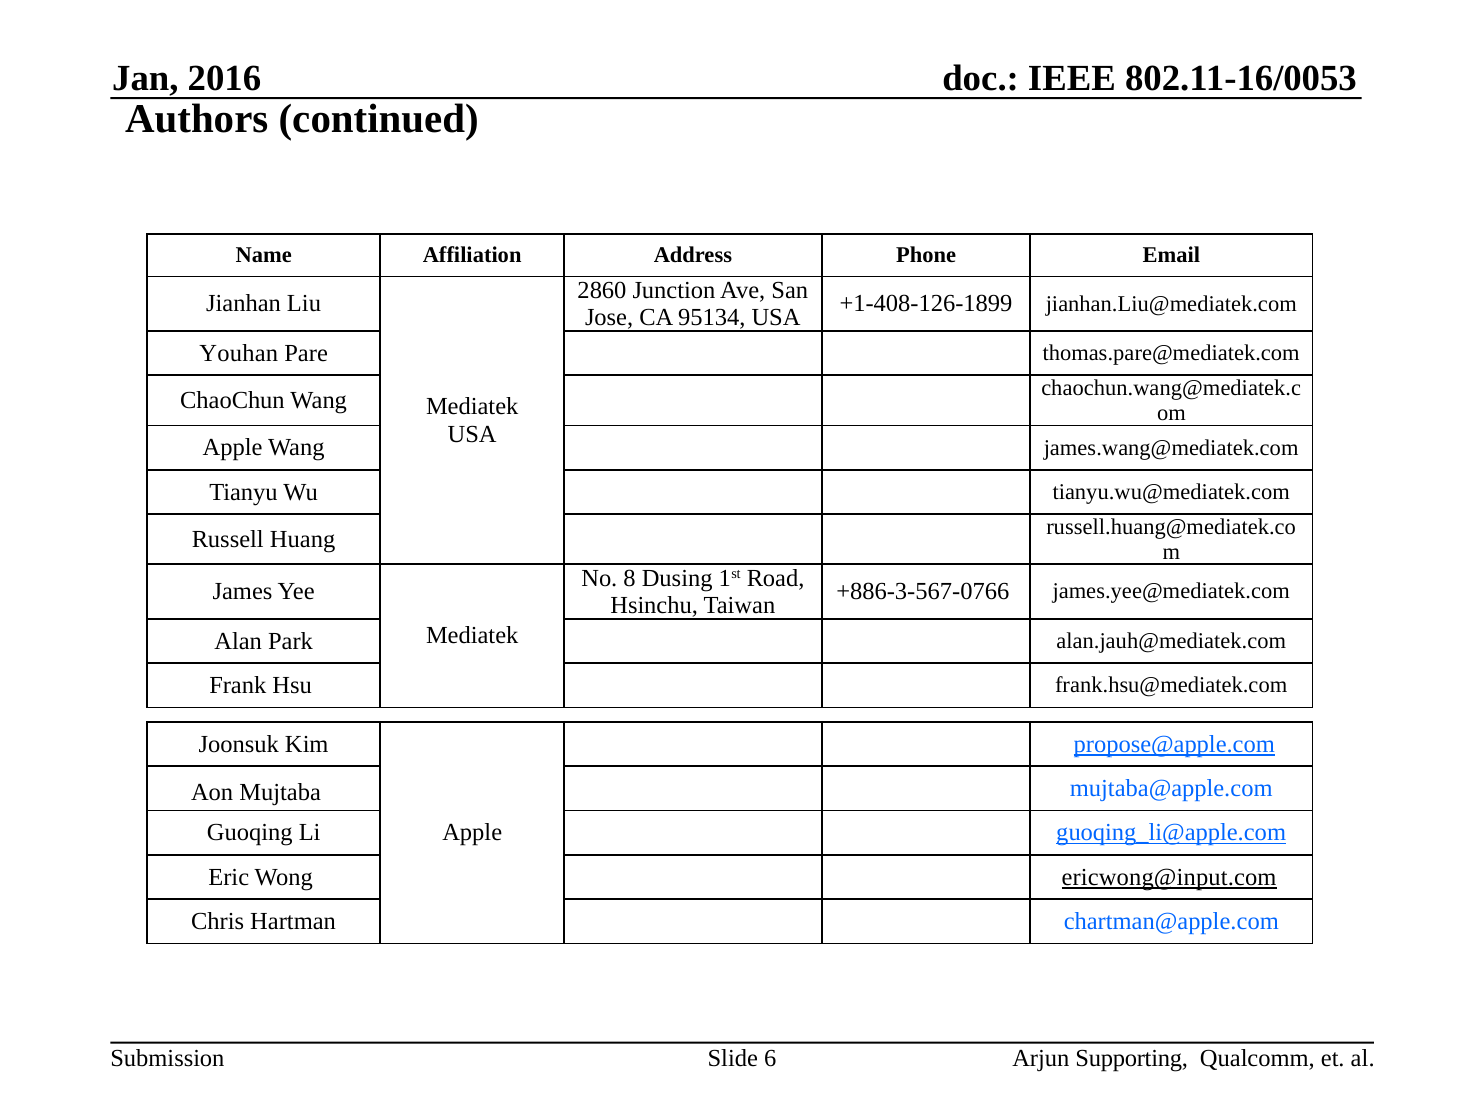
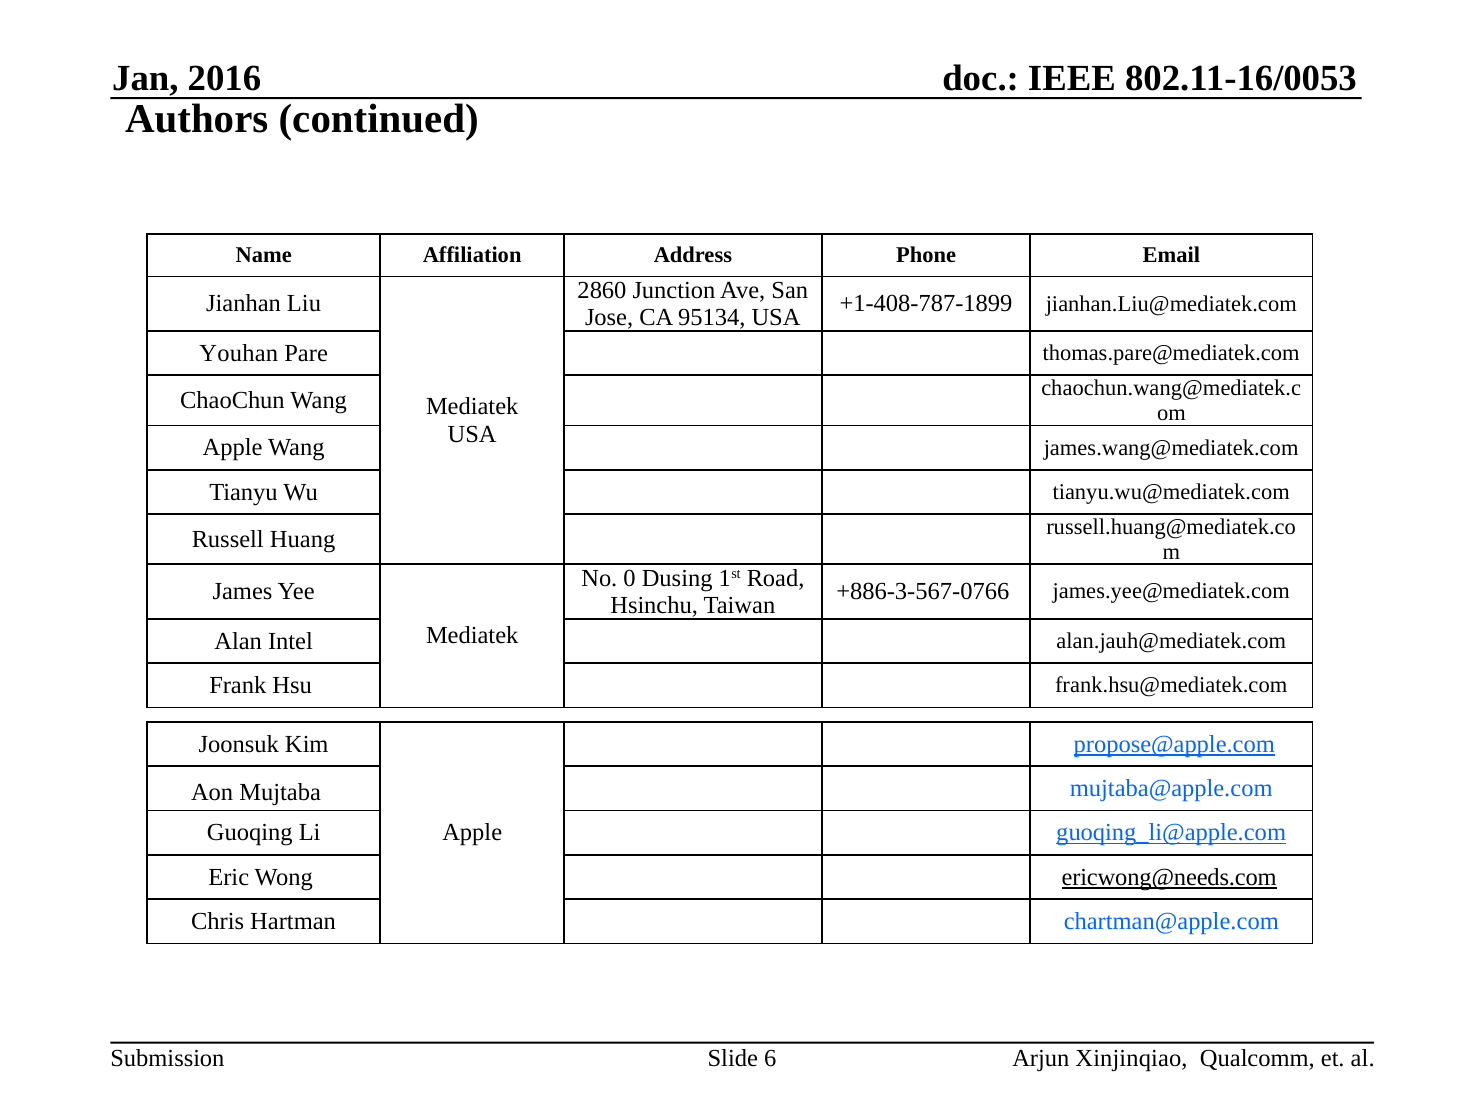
+1-408-126-1899: +1-408-126-1899 -> +1-408-787-1899
8: 8 -> 0
Park: Park -> Intel
ericwong@input.com: ericwong@input.com -> ericwong@needs.com
Supporting: Supporting -> Xinjinqiao
